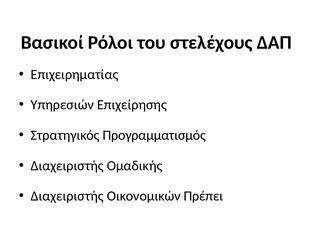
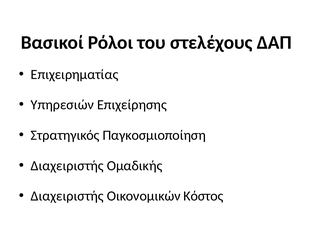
Προγραμματισμός: Προγραμματισμός -> Παγκοσμιοποίηση
Πρέπει: Πρέπει -> Κόστος
